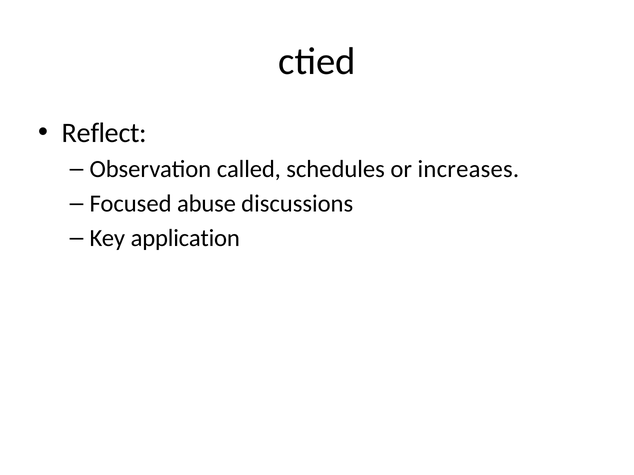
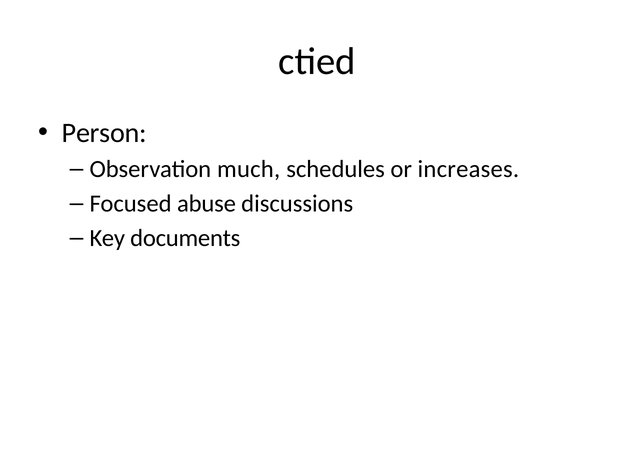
Reflect: Reflect -> Person
called: called -> much
application: application -> documents
